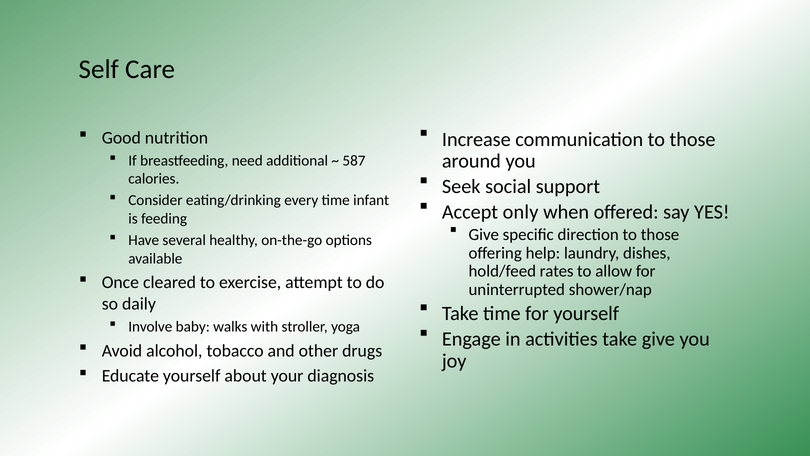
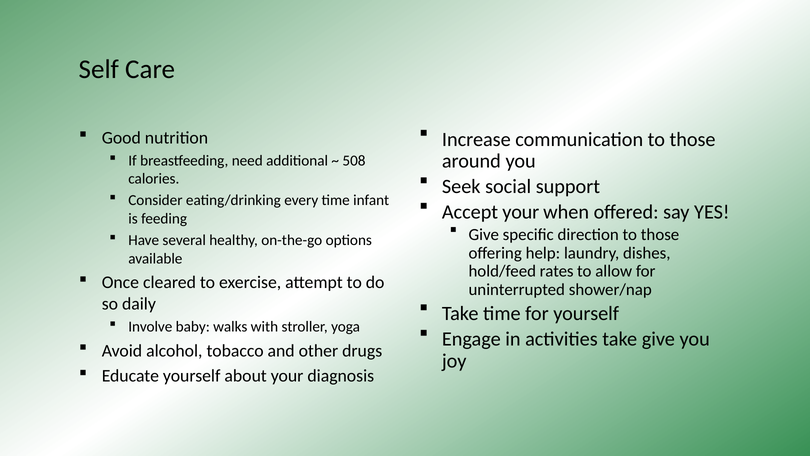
587: 587 -> 508
Accept only: only -> your
